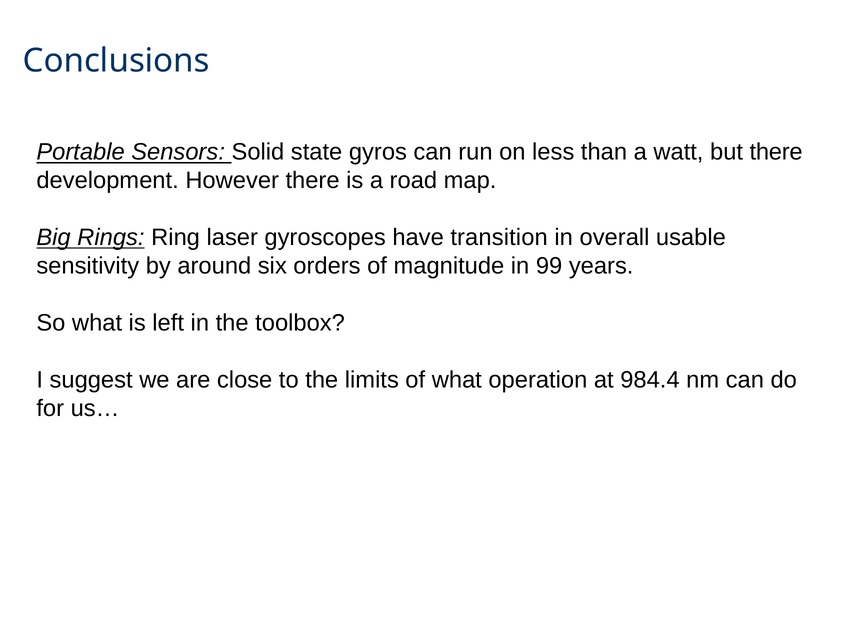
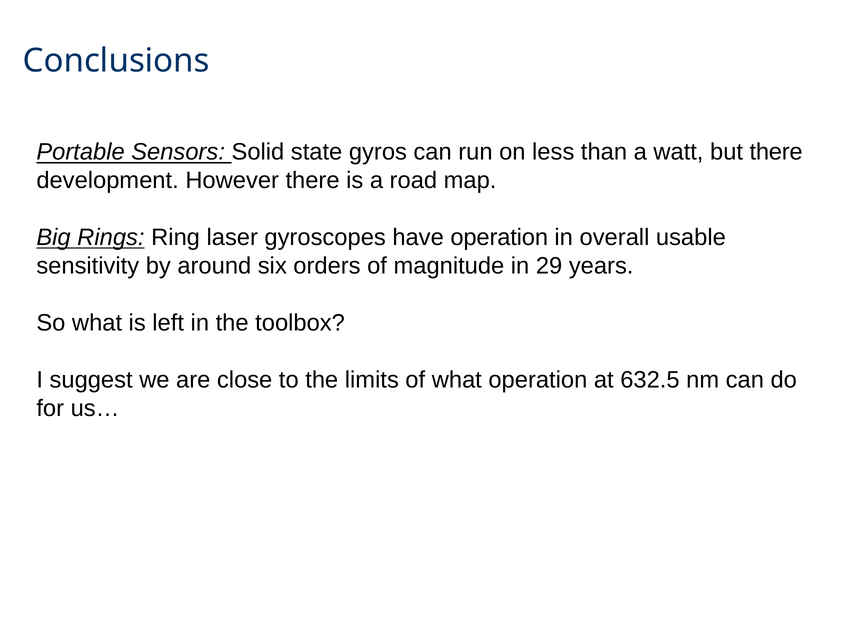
have transition: transition -> operation
99: 99 -> 29
984.4: 984.4 -> 632.5
